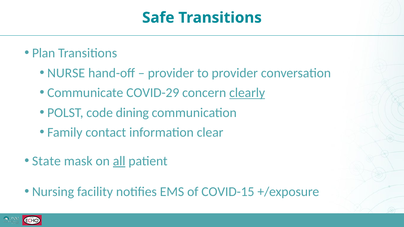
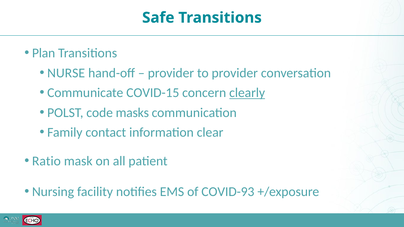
COVID-29: COVID-29 -> COVID-15
dining: dining -> masks
State: State -> Ratio
all underline: present -> none
COVID-15: COVID-15 -> COVID-93
